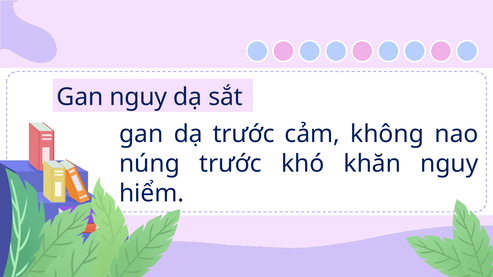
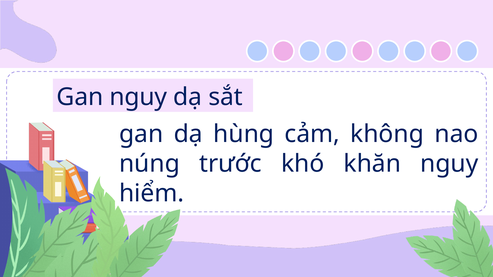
dạ trước: trước -> hùng
